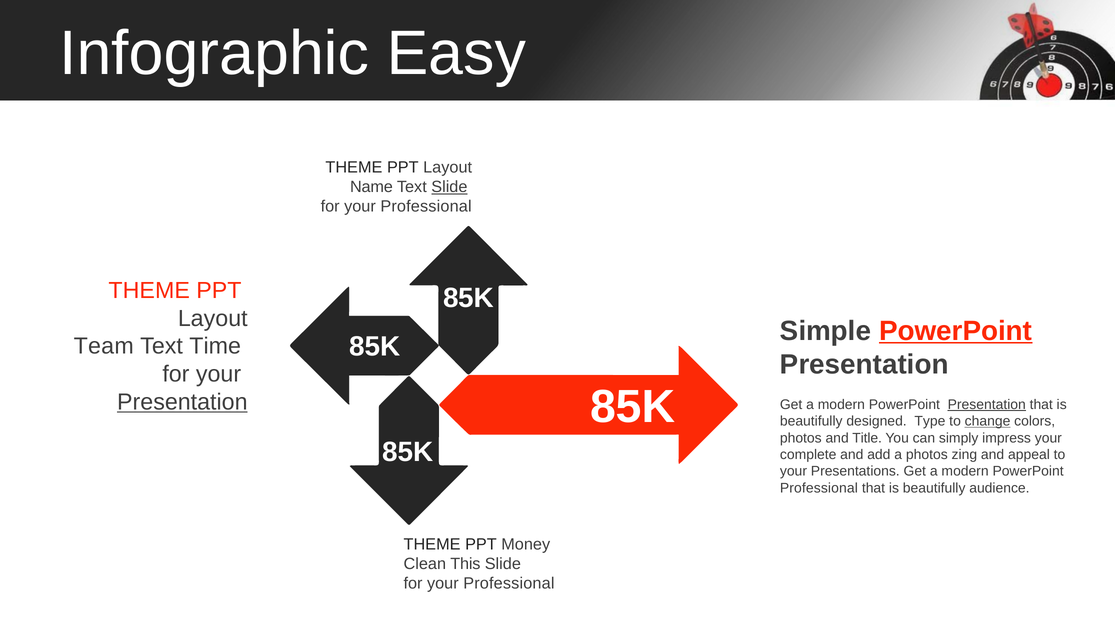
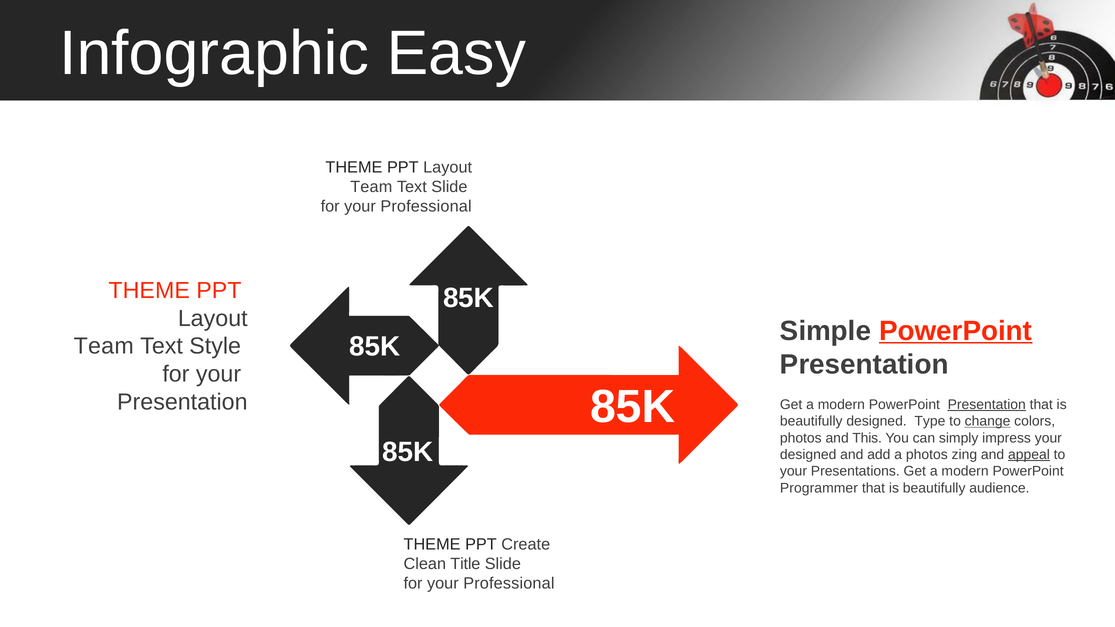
Name at (371, 187): Name -> Team
Slide at (449, 187) underline: present -> none
Time: Time -> Style
Presentation at (182, 402) underline: present -> none
Title: Title -> This
complete at (808, 455): complete -> designed
appeal underline: none -> present
Professional at (819, 488): Professional -> Programmer
Money: Money -> Create
This: This -> Title
